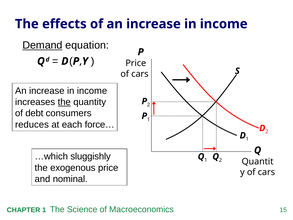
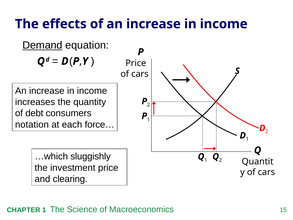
the at (64, 102) underline: present -> none
reduces: reduces -> notation
exogenous: exogenous -> investment
nominal: nominal -> clearing
